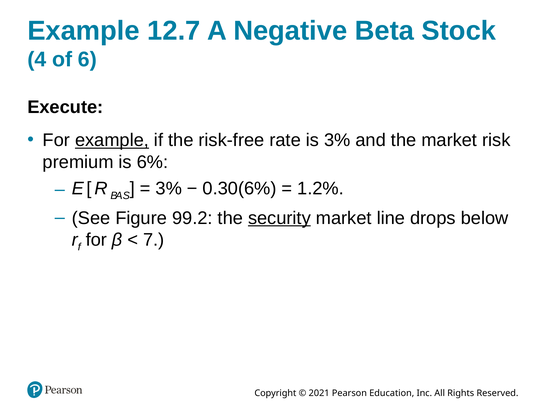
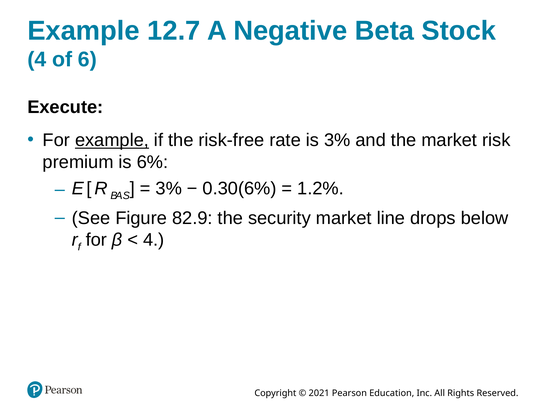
99.2: 99.2 -> 82.9
security underline: present -> none
7 at (154, 240): 7 -> 4
